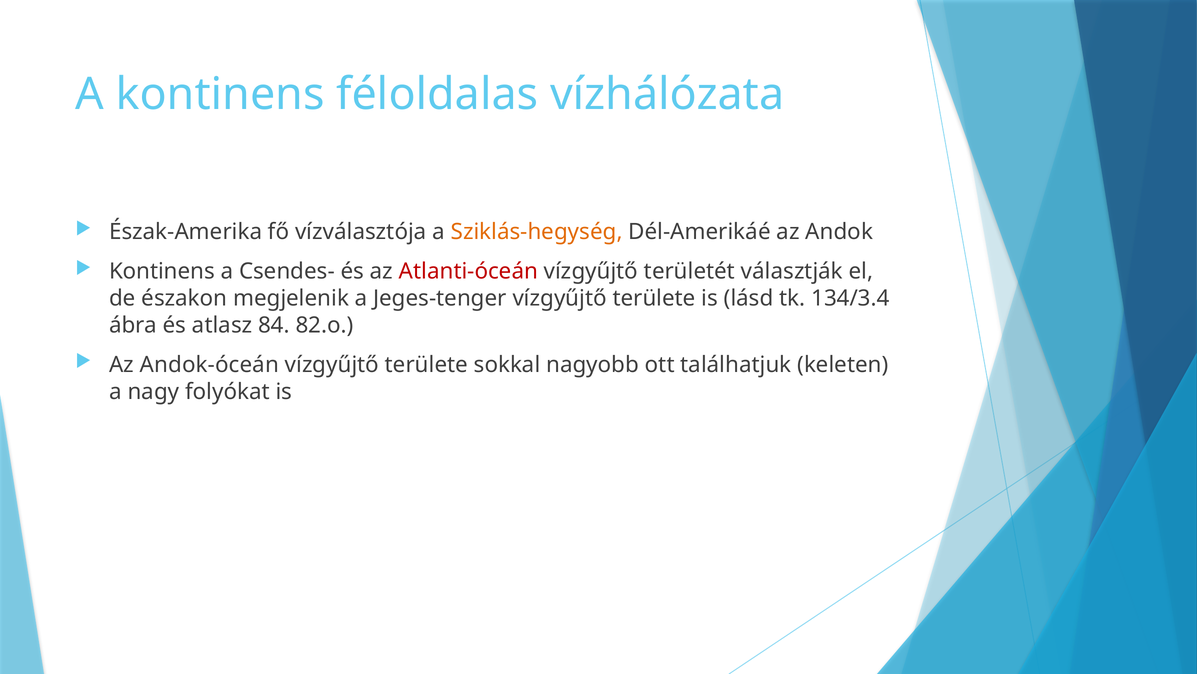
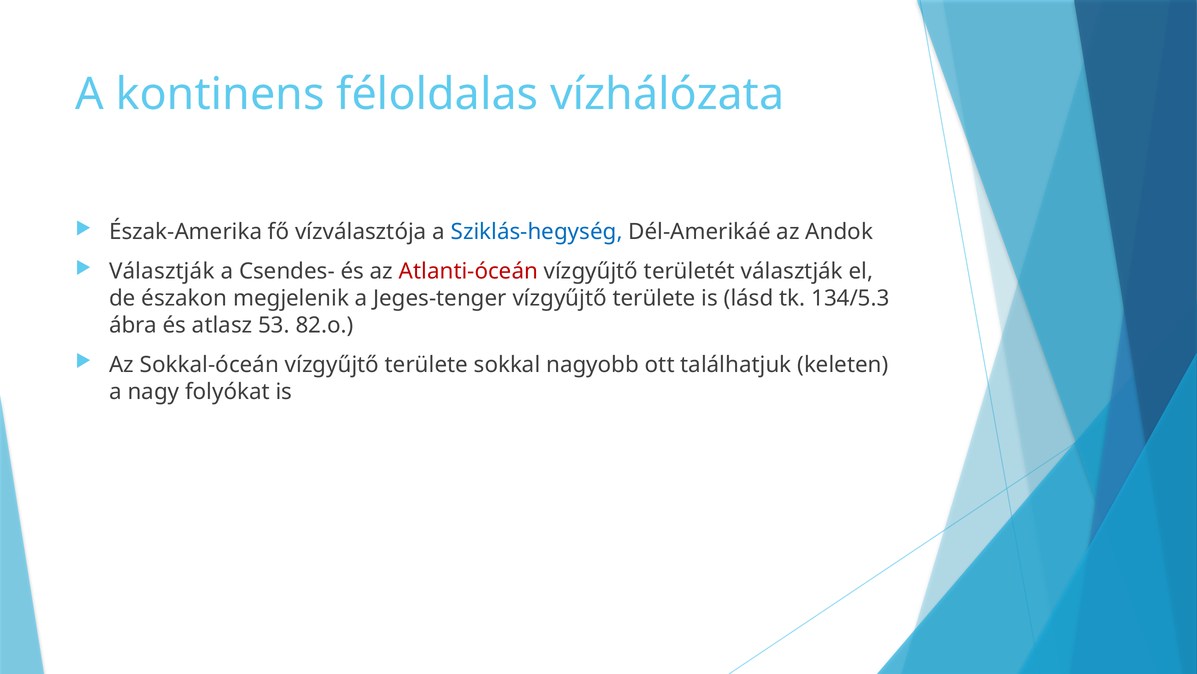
Sziklás-hegység colour: orange -> blue
Kontinens at (162, 271): Kontinens -> Választják
134/3.4: 134/3.4 -> 134/5.3
84: 84 -> 53
Andok-óceán: Andok-óceán -> Sokkal-óceán
